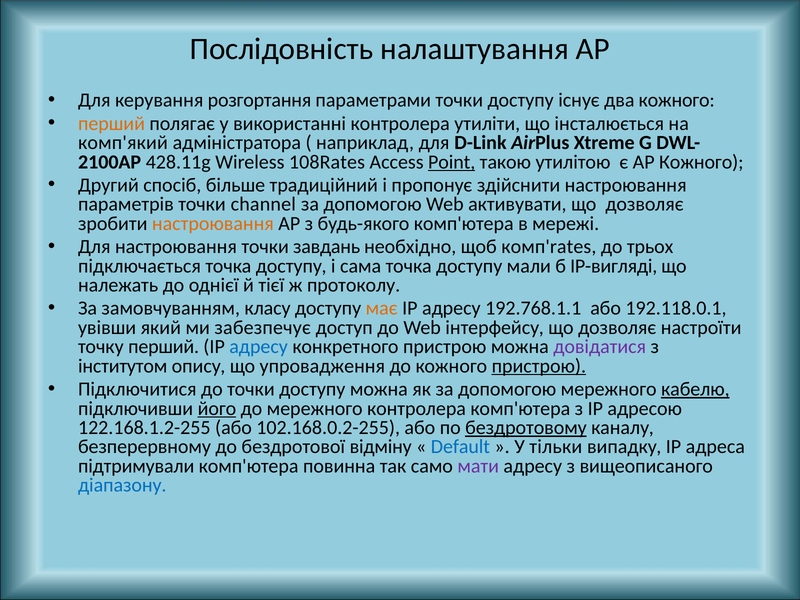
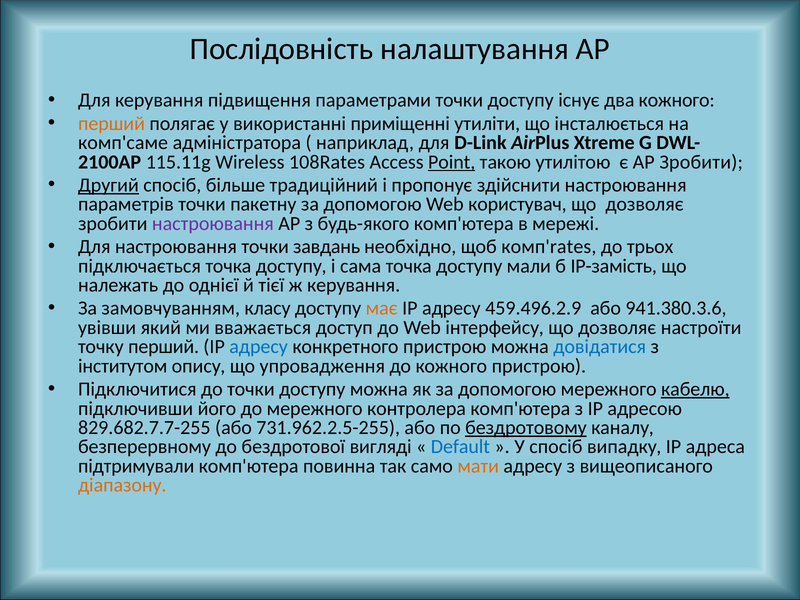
розгортання: розгортання -> підвищення
використанні контролера: контролера -> приміщенні
комп'який: комп'який -> комп'саме
428.11g: 428.11g -> 115.11g
AP Кожного: Кожного -> Зробити
Другий underline: none -> present
channel: channel -> пакетну
активувати: активувати -> користувач
настроювання at (213, 224) colour: orange -> purple
IP-вигляді: IP-вигляді -> IP-замість
ж протоколу: протоколу -> керування
192.768.1.1: 192.768.1.1 -> 459.496.2.9
192.118.0.1: 192.118.0.1 -> 941.380.3.6
забезпечує: забезпечує -> вважається
довідатися colour: purple -> blue
пристрою at (539, 366) underline: present -> none
його underline: present -> none
122.168.1.2-255: 122.168.1.2-255 -> 829.682.7.7-255
102.168.0.2-255: 102.168.0.2-255 -> 731.962.2.5-255
відміну: відміну -> вигляді
У тільки: тільки -> спосіб
мати colour: purple -> orange
діапазону colour: blue -> orange
